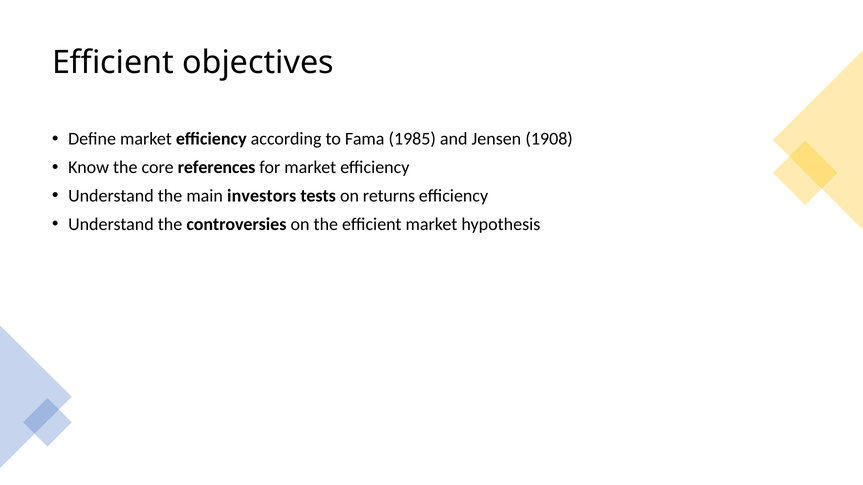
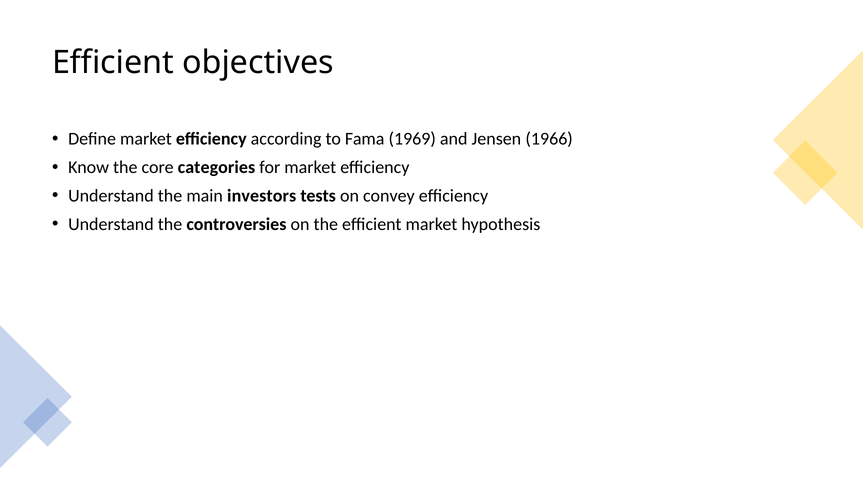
1985: 1985 -> 1969
1908: 1908 -> 1966
references: references -> categories
returns: returns -> convey
